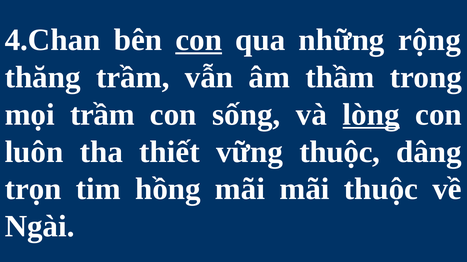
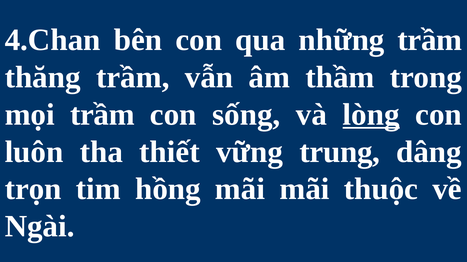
con at (199, 40) underline: present -> none
những rộng: rộng -> trầm
vững thuộc: thuộc -> trung
